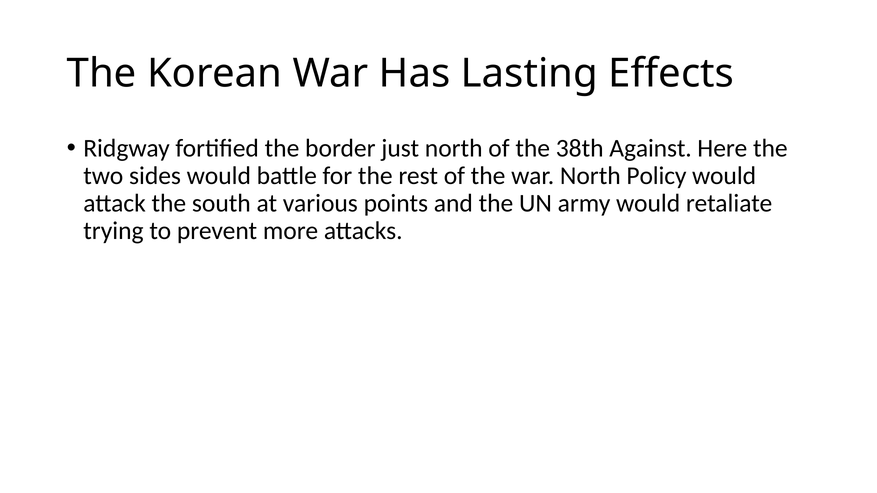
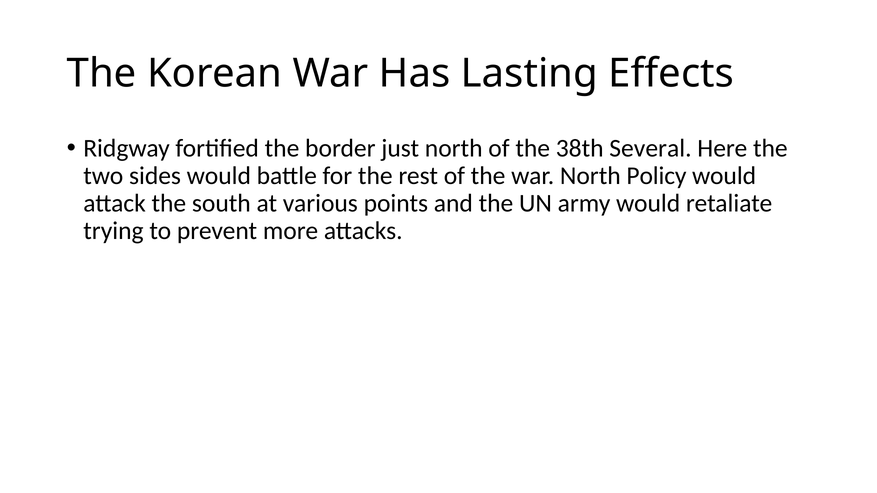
Against: Against -> Several
